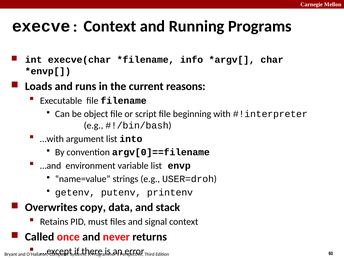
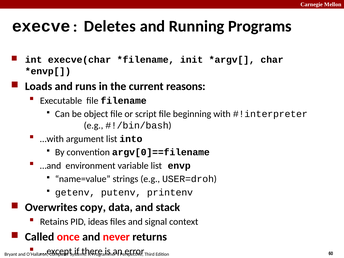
execve Context: Context -> Deletes
info: info -> init
must: must -> ideas
